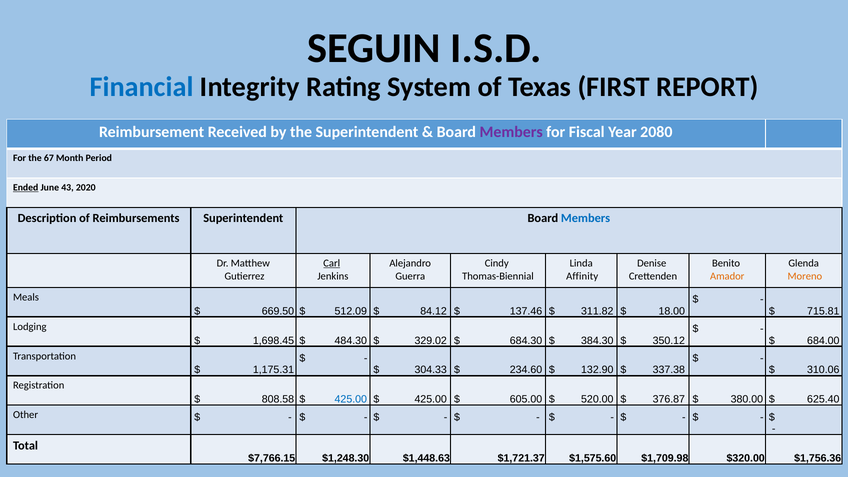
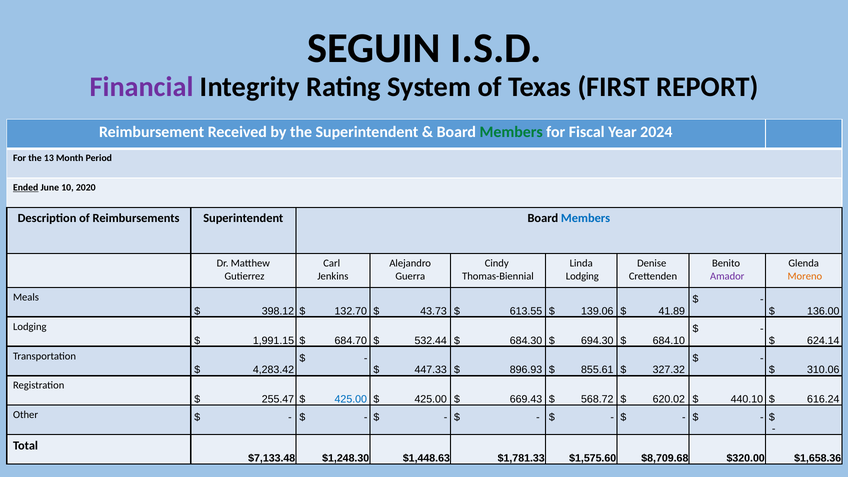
Financial colour: blue -> purple
Members at (511, 132) colour: purple -> green
2080: 2080 -> 2024
67: 67 -> 13
43: 43 -> 10
Carl underline: present -> none
Affinity at (582, 276): Affinity -> Lodging
Amador colour: orange -> purple
669.50: 669.50 -> 398.12
512.09: 512.09 -> 132.70
84.12: 84.12 -> 43.73
137.46: 137.46 -> 613.55
311.82: 311.82 -> 139.06
18.00: 18.00 -> 41.89
715.81: 715.81 -> 136.00
1,698.45: 1,698.45 -> 1,991.15
484.30: 484.30 -> 684.70
329.02: 329.02 -> 532.44
384.30: 384.30 -> 694.30
350.12: 350.12 -> 684.10
684.00: 684.00 -> 624.14
1,175.31: 1,175.31 -> 4,283.42
304.33: 304.33 -> 447.33
234.60: 234.60 -> 896.93
132.90: 132.90 -> 855.61
337.38: 337.38 -> 327.32
808.58: 808.58 -> 255.47
605.00: 605.00 -> 669.43
520.00: 520.00 -> 568.72
376.87: 376.87 -> 620.02
380.00: 380.00 -> 440.10
625.40: 625.40 -> 616.24
$7,766.15: $7,766.15 -> $7,133.48
$1,721.37: $1,721.37 -> $1,781.33
$1,709.98: $1,709.98 -> $8,709.68
$1,756.36: $1,756.36 -> $1,658.36
